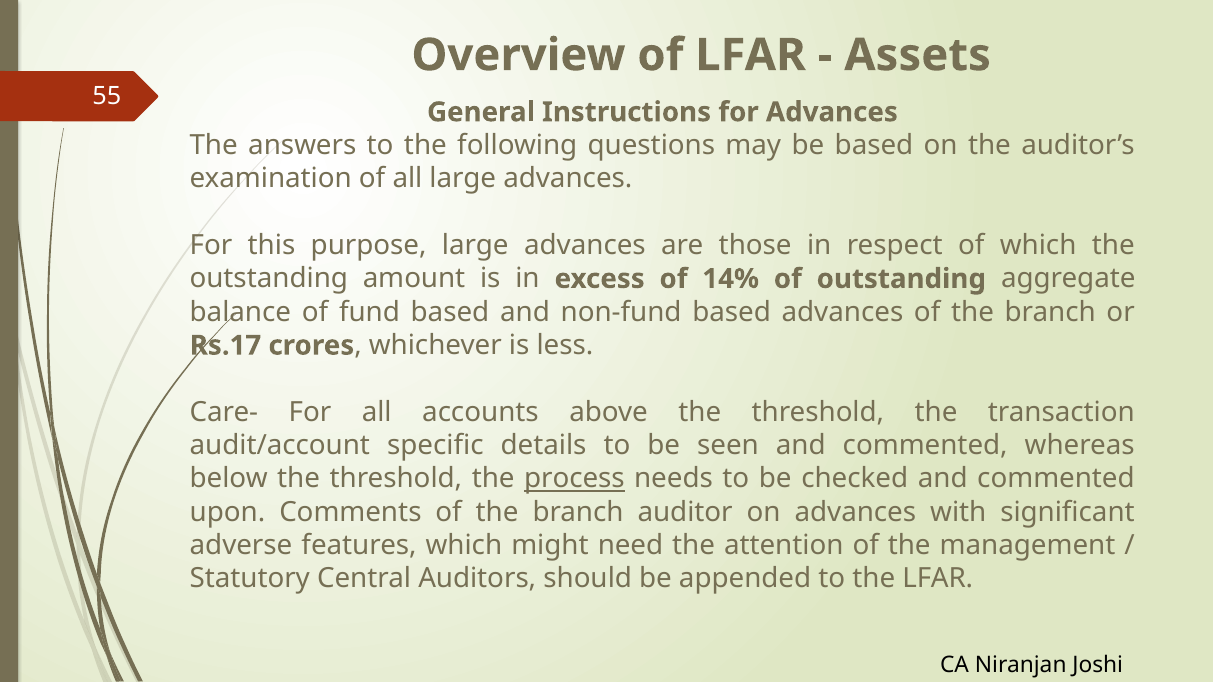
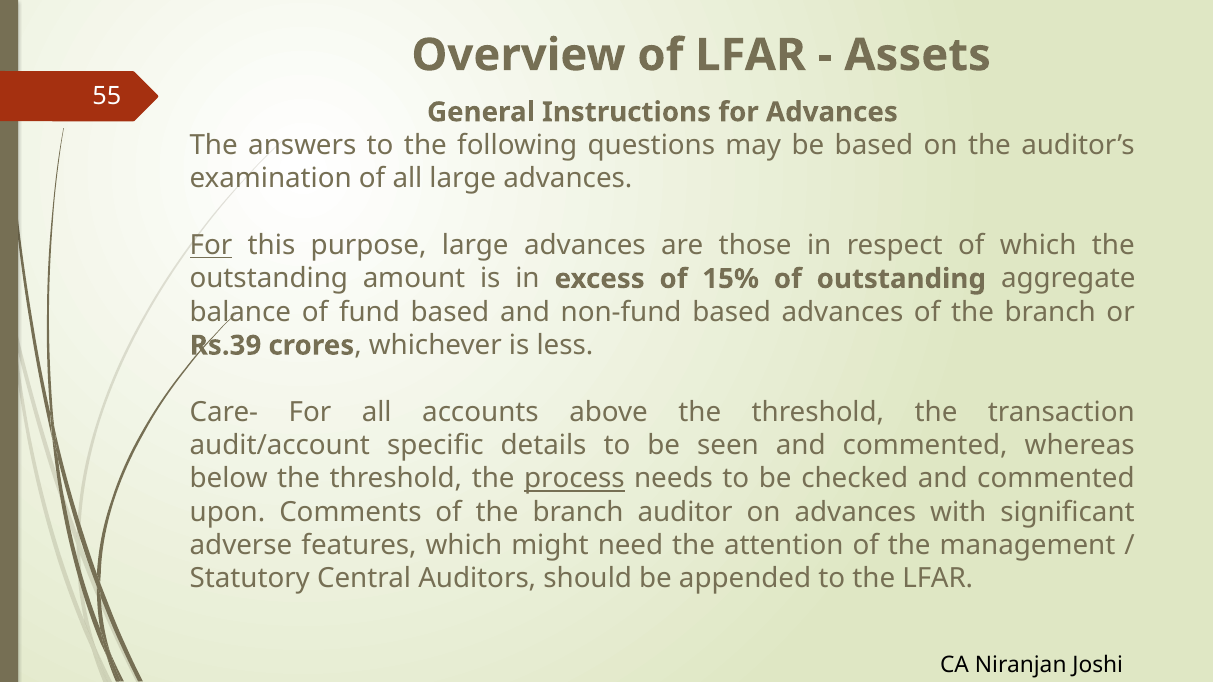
For at (211, 246) underline: none -> present
14%: 14% -> 15%
Rs.17: Rs.17 -> Rs.39
